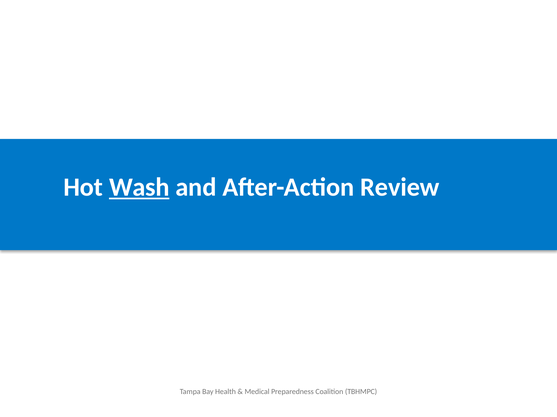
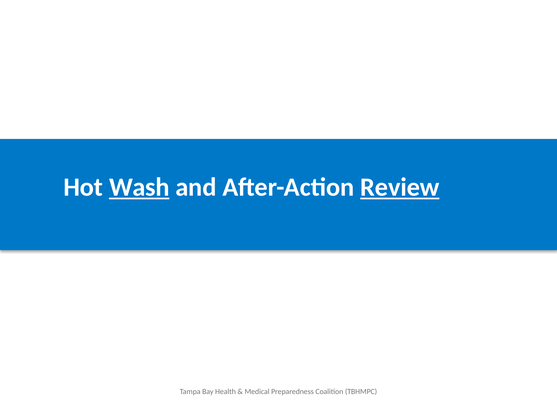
Review underline: none -> present
